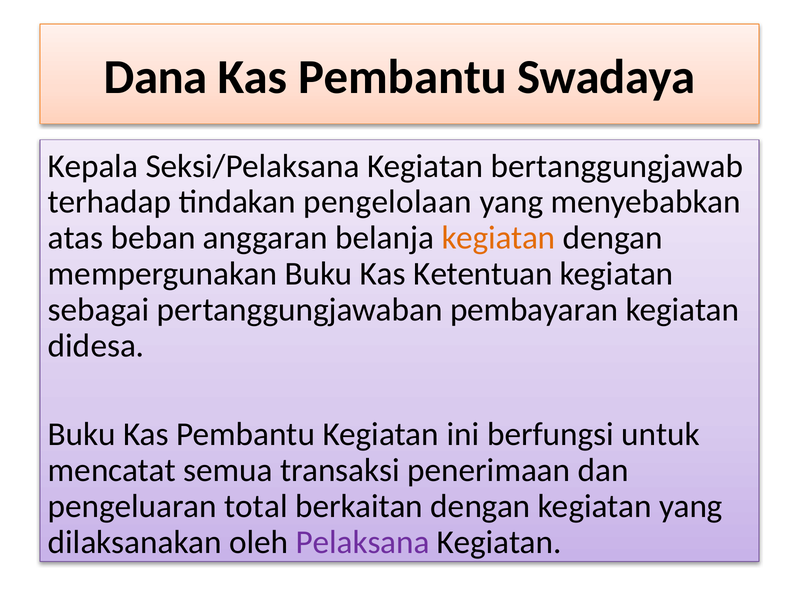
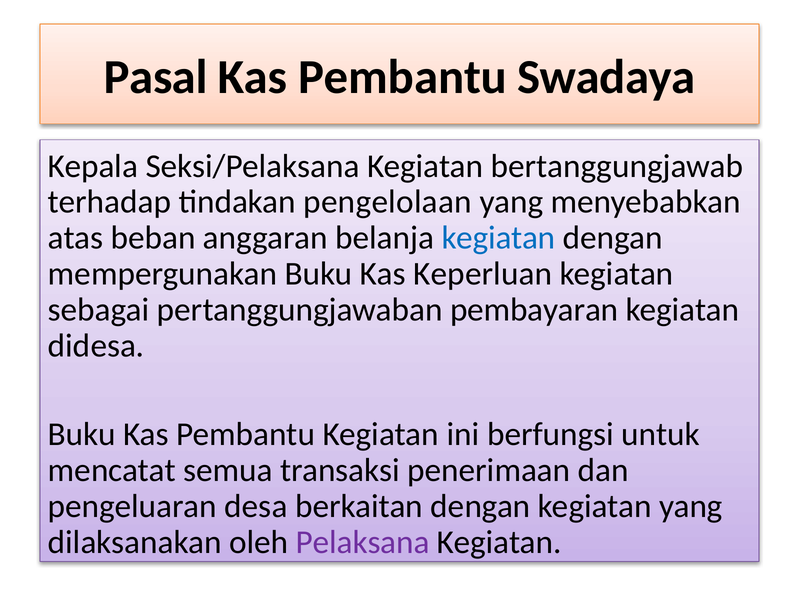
Dana: Dana -> Pasal
kegiatan at (498, 238) colour: orange -> blue
Ketentuan: Ketentuan -> Keperluan
total: total -> desa
